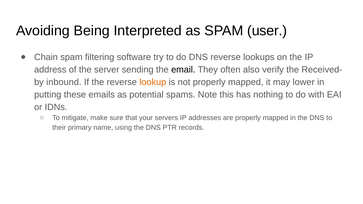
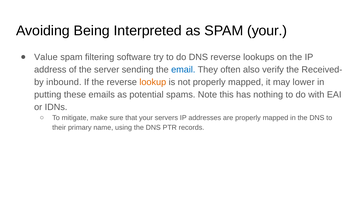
SPAM user: user -> your
Chain: Chain -> Value
email colour: black -> blue
